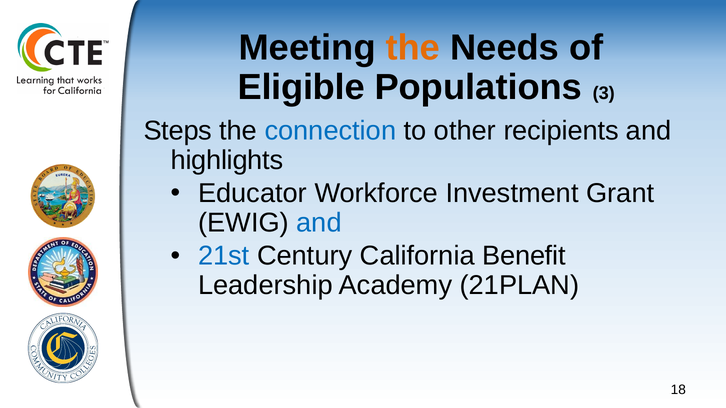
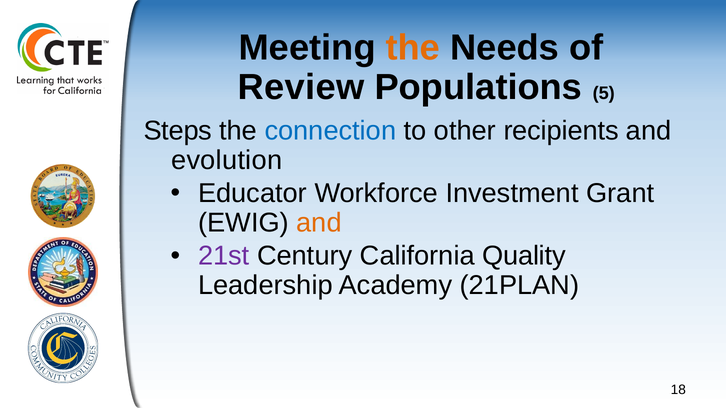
Eligible: Eligible -> Review
3: 3 -> 5
highlights: highlights -> evolution
and at (319, 223) colour: blue -> orange
21st colour: blue -> purple
Benefit: Benefit -> Quality
